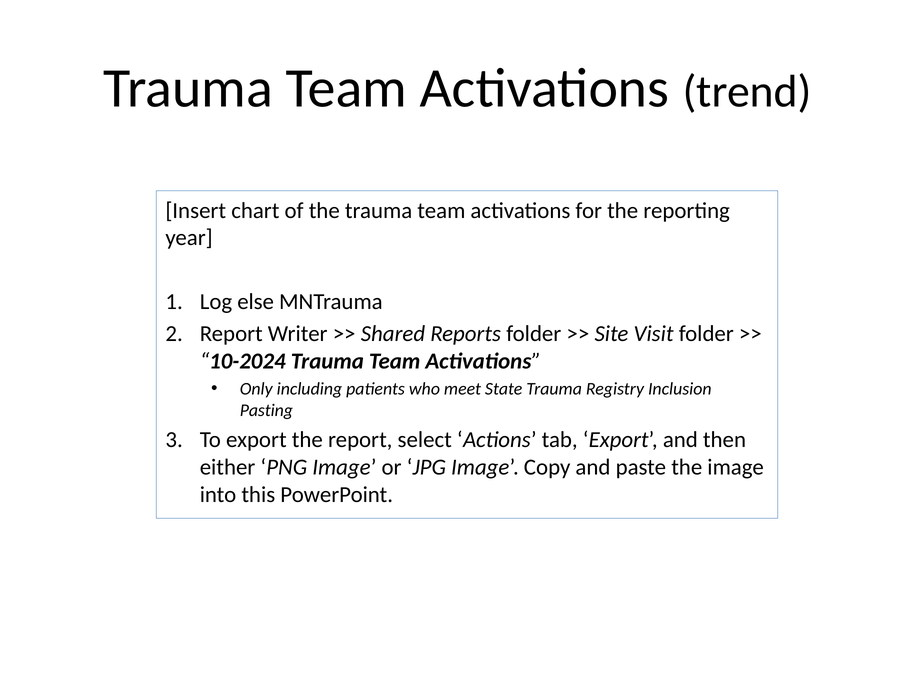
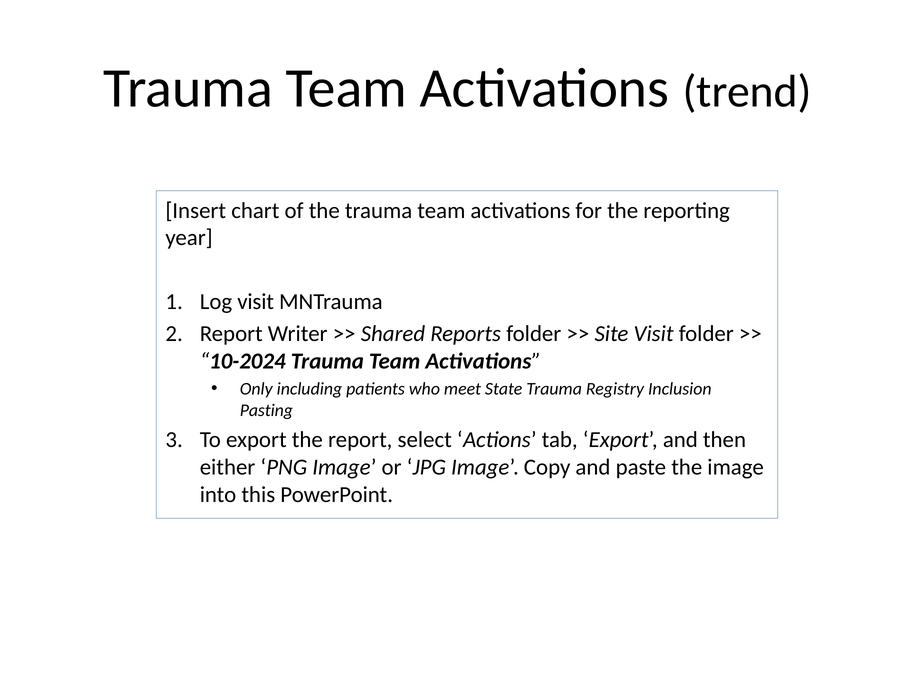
Log else: else -> visit
